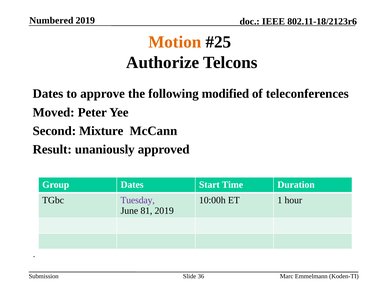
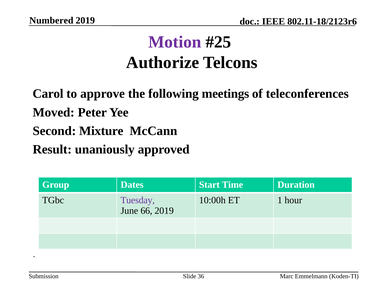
Motion colour: orange -> purple
Dates at (48, 94): Dates -> Carol
modified: modified -> meetings
81: 81 -> 66
